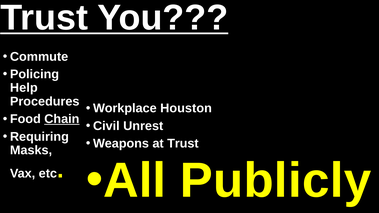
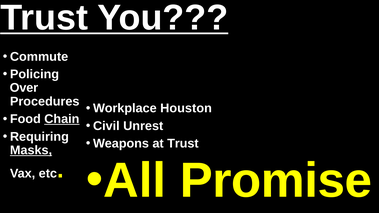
Help: Help -> Over
Masks underline: none -> present
Publicly: Publicly -> Promise
